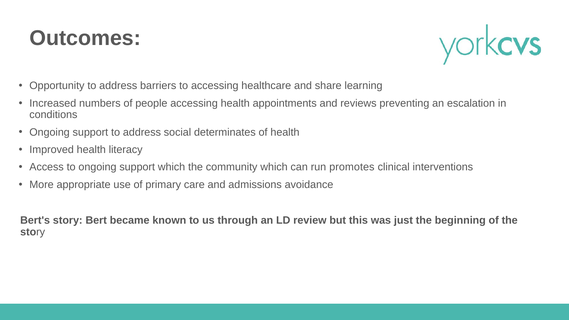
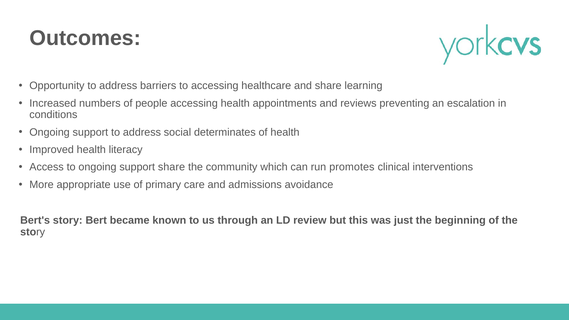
support which: which -> share
